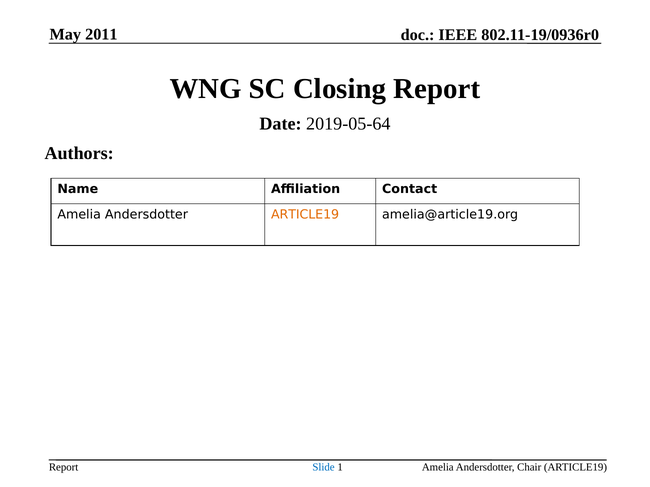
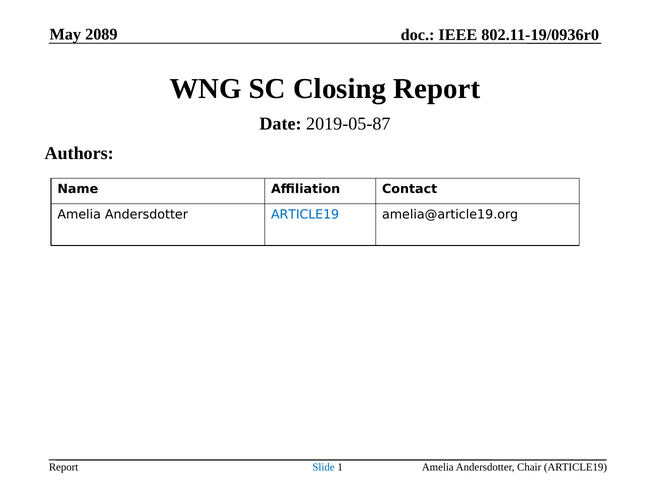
2011: 2011 -> 2089
2019-05-64: 2019-05-64 -> 2019-05-87
ARTICLE19 at (305, 215) colour: orange -> blue
